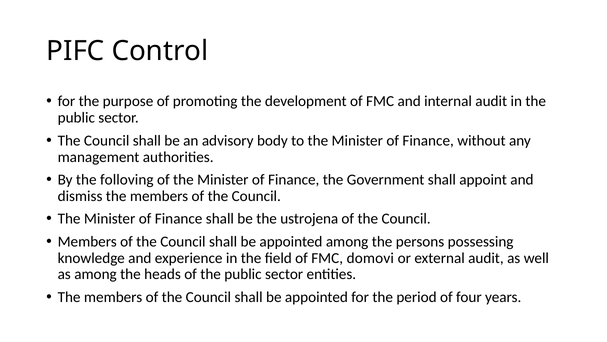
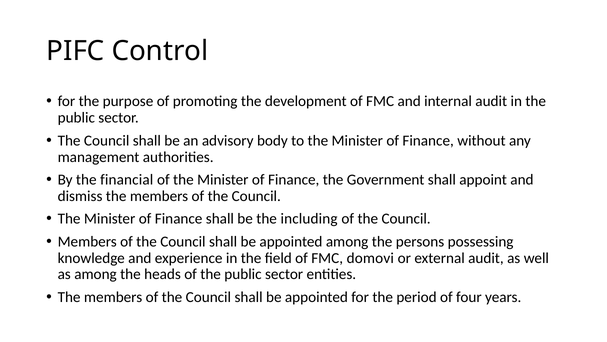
folloving: folloving -> financial
ustrojena: ustrojena -> including
